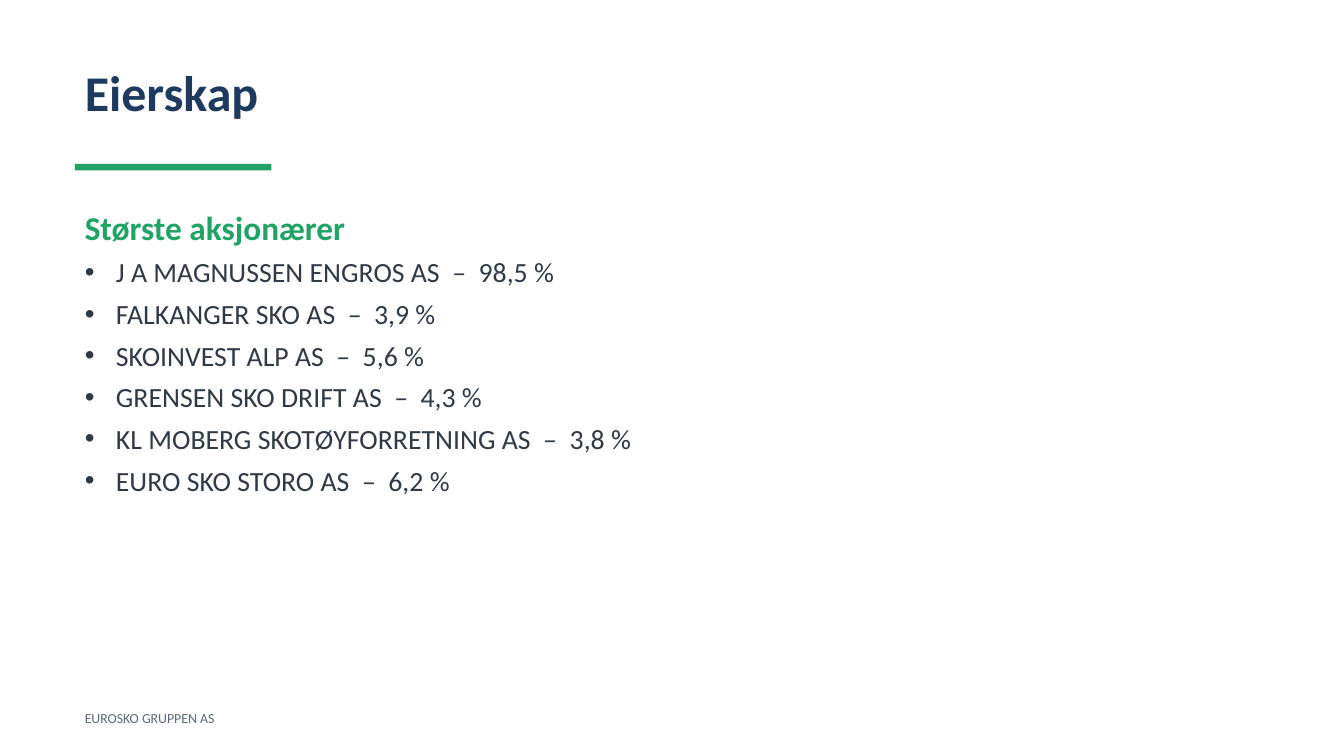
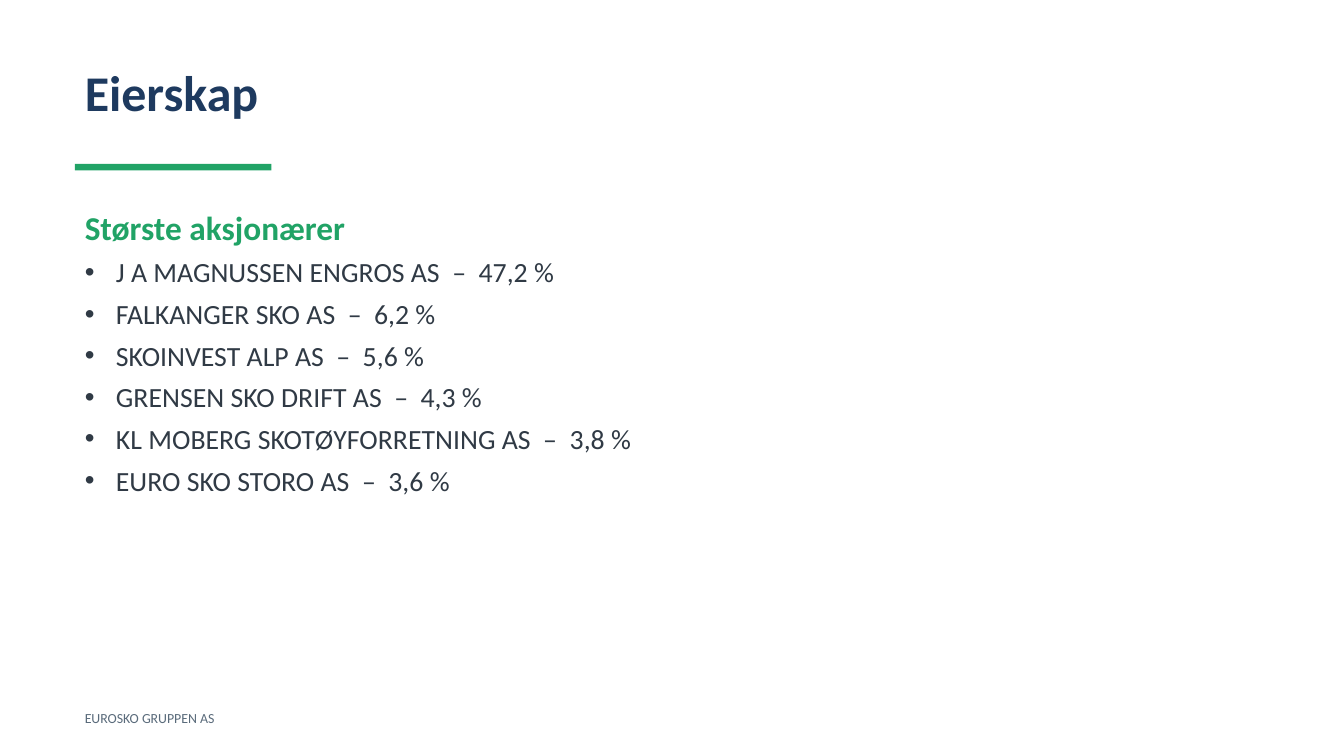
98,5: 98,5 -> 47,2
3,9: 3,9 -> 6,2
6,2: 6,2 -> 3,6
